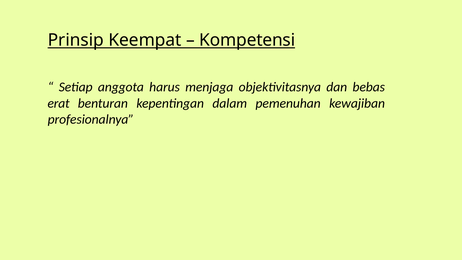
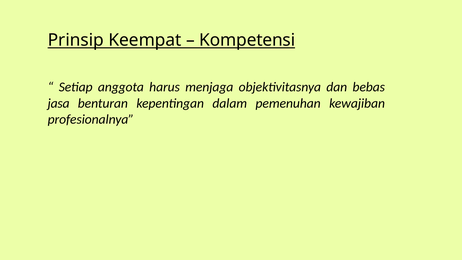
erat: erat -> jasa
